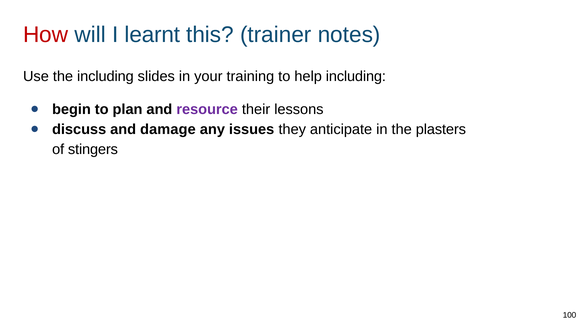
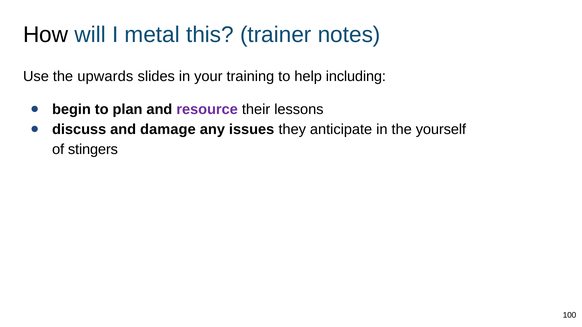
How colour: red -> black
learnt: learnt -> metal
the including: including -> upwards
plasters: plasters -> yourself
